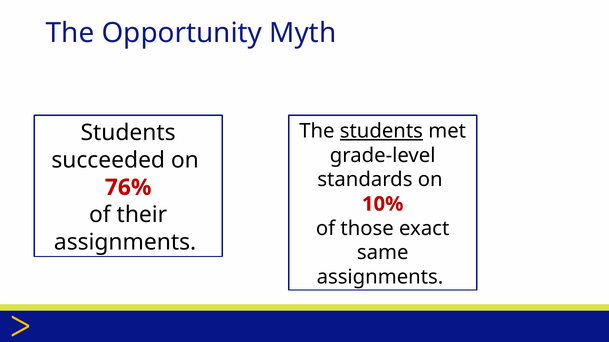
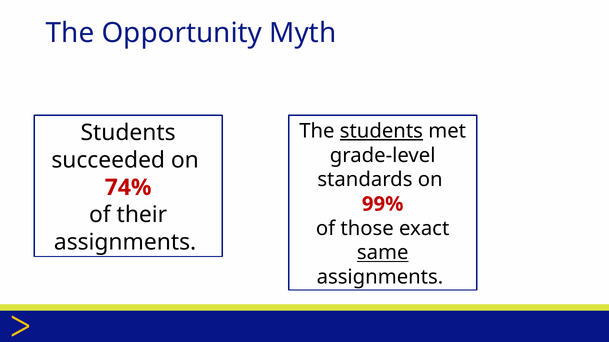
76%: 76% -> 74%
10%: 10% -> 99%
same underline: none -> present
